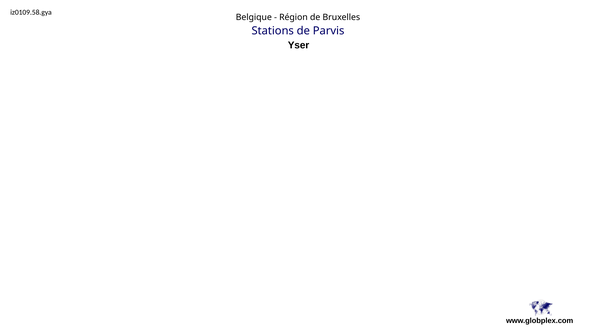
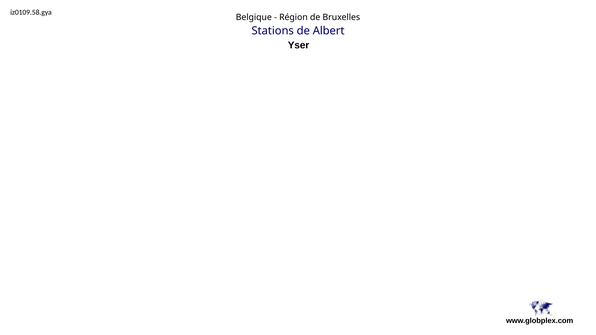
Parvis: Parvis -> Albert
